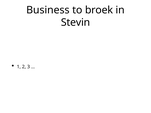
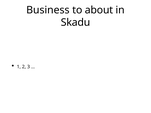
broek: broek -> about
Stevin: Stevin -> Skadu
